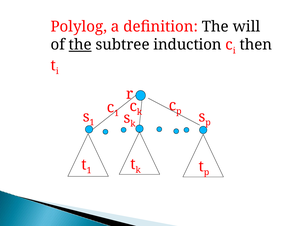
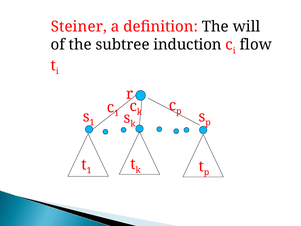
Polylog: Polylog -> Steiner
the at (80, 45) underline: present -> none
then: then -> flow
